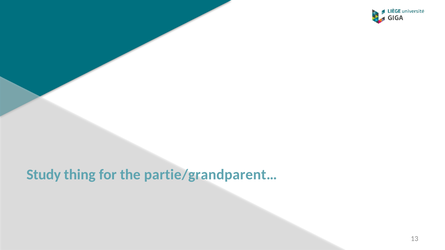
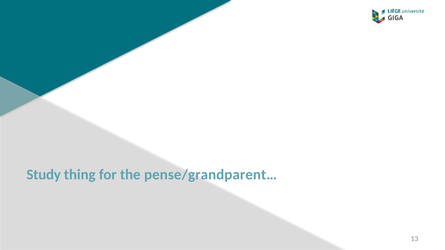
partie/grandparent…: partie/grandparent… -> pense/grandparent…
